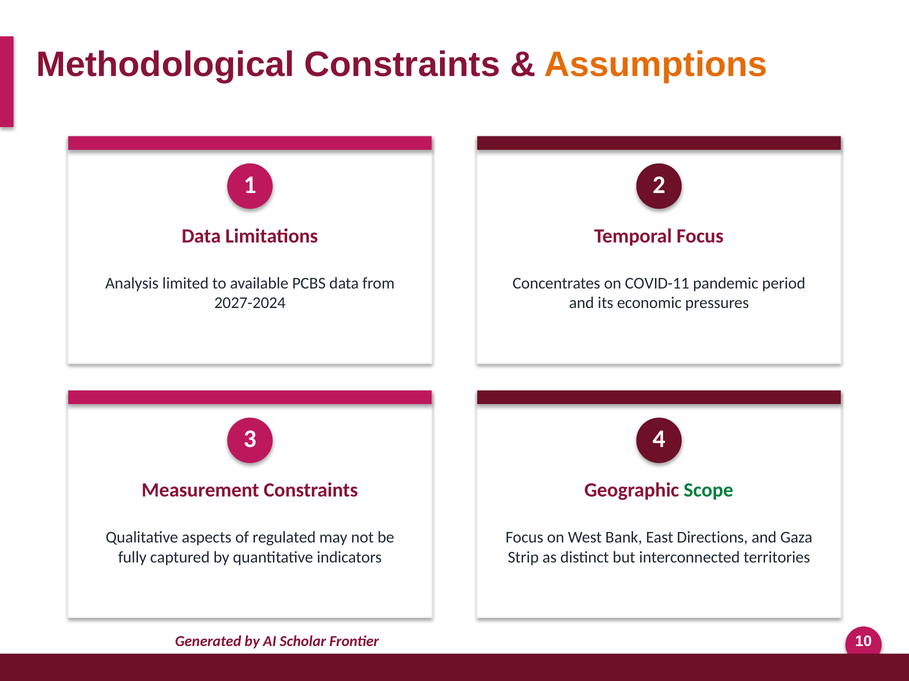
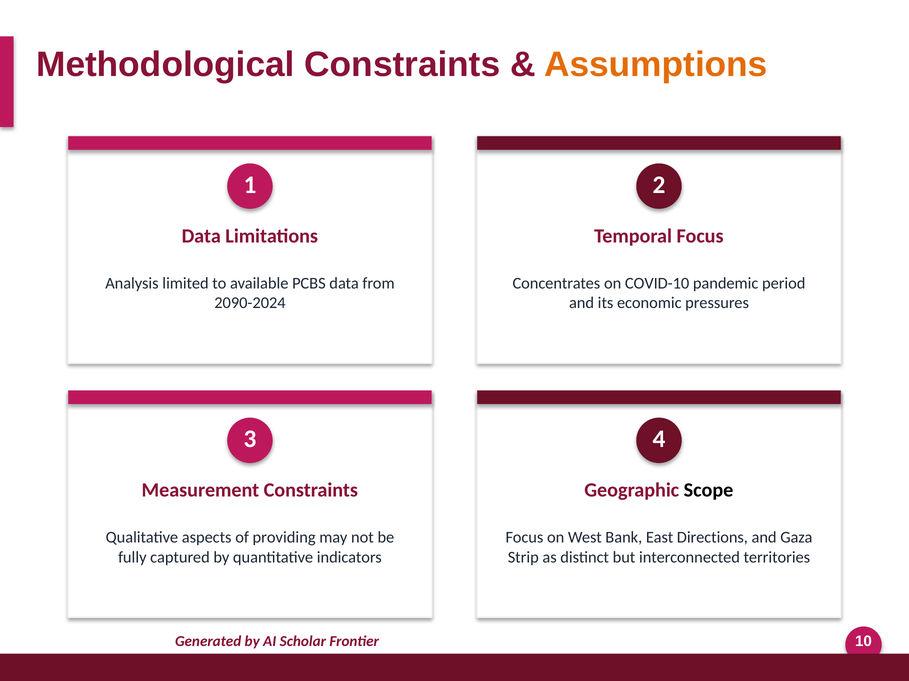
COVID-11: COVID-11 -> COVID-10
2027-2024: 2027-2024 -> 2090-2024
Scope colour: green -> black
regulated: regulated -> providing
